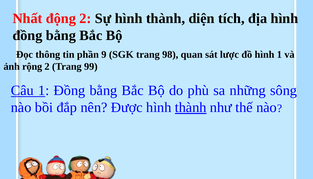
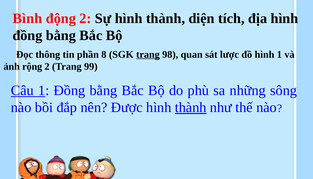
Nhất: Nhất -> Bình
9: 9 -> 8
trang at (148, 54) underline: none -> present
